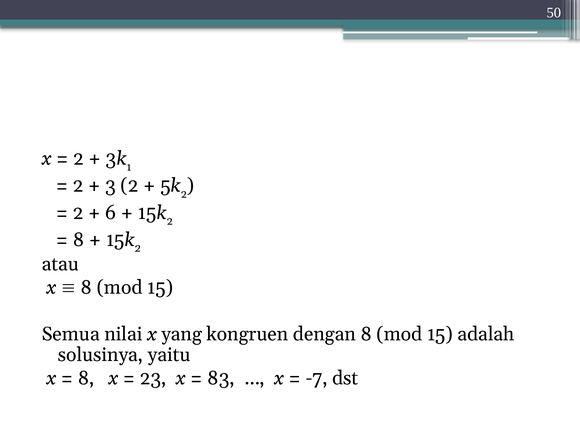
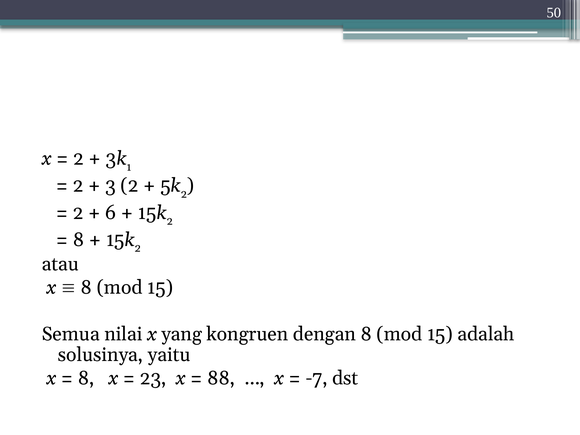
83: 83 -> 88
